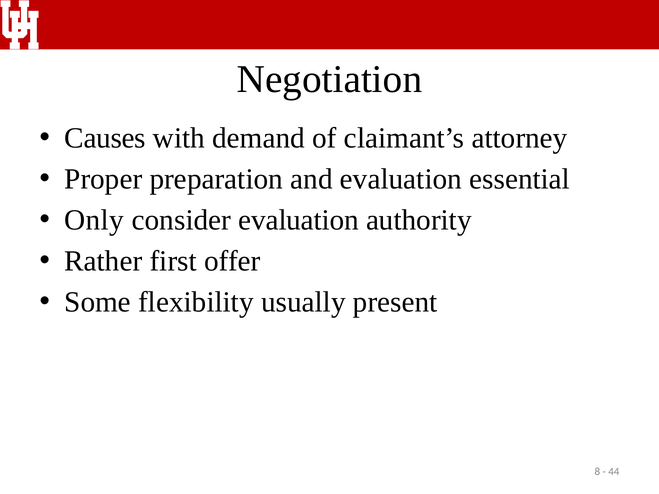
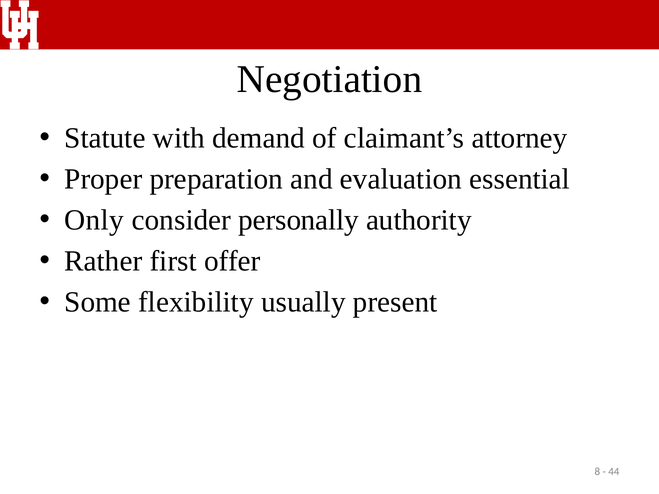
Causes: Causes -> Statute
consider evaluation: evaluation -> personally
